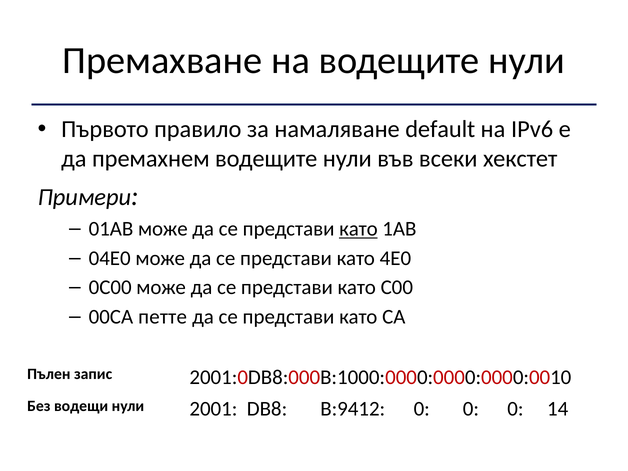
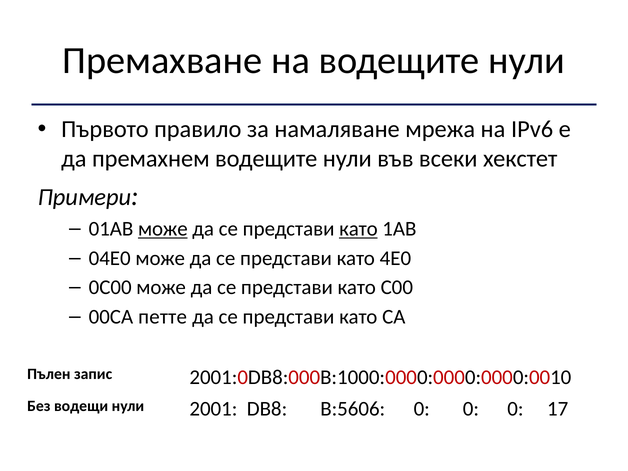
default: default -> мрежа
може at (163, 229) underline: none -> present
B:9412: B:9412 -> B:5606
14: 14 -> 17
